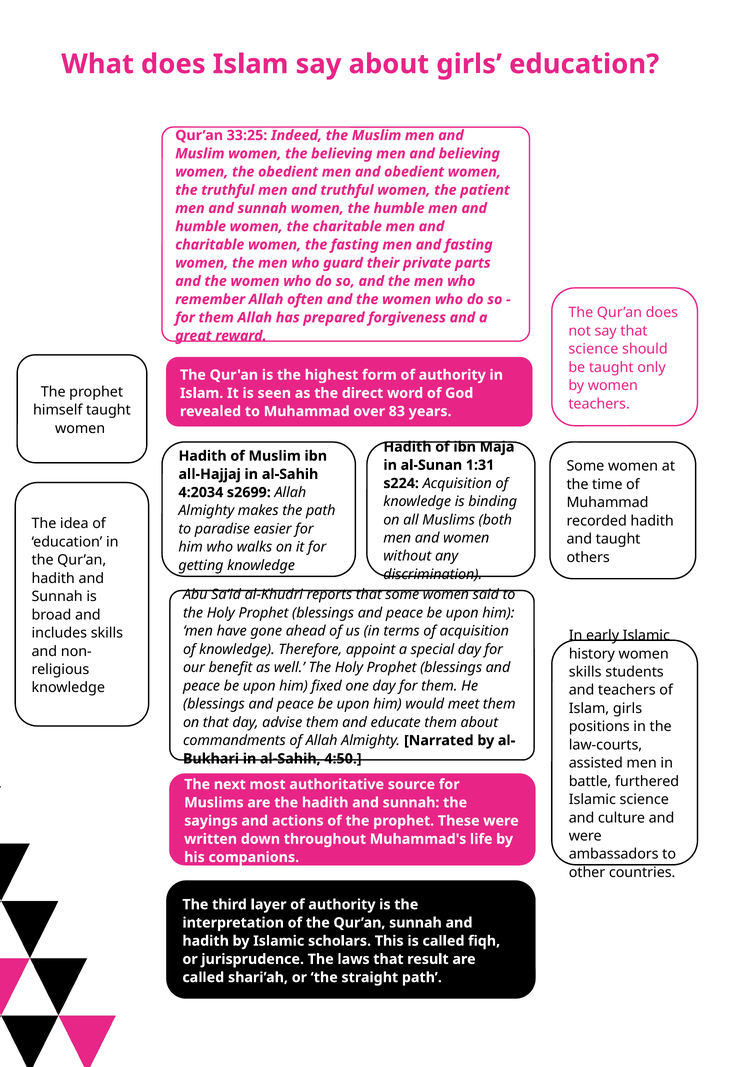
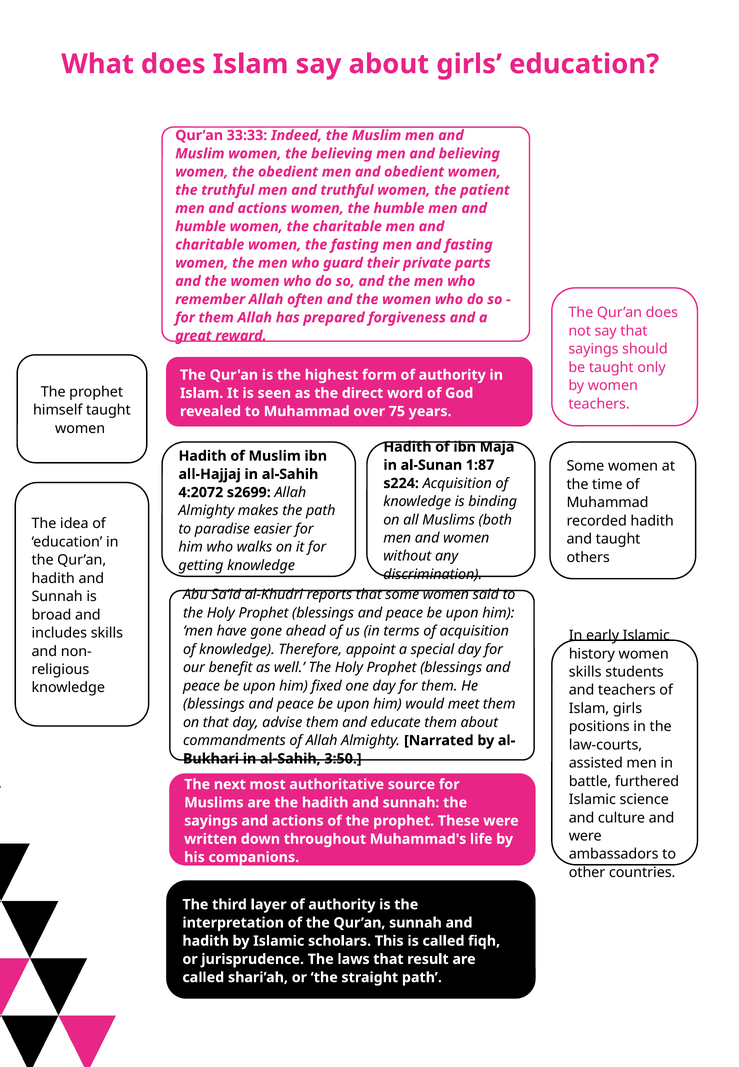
33:25: 33:25 -> 33:33
men and sunnah: sunnah -> actions
science at (593, 349): science -> sayings
83: 83 -> 75
1:31: 1:31 -> 1:87
4:2034: 4:2034 -> 4:2072
4:50: 4:50 -> 3:50
